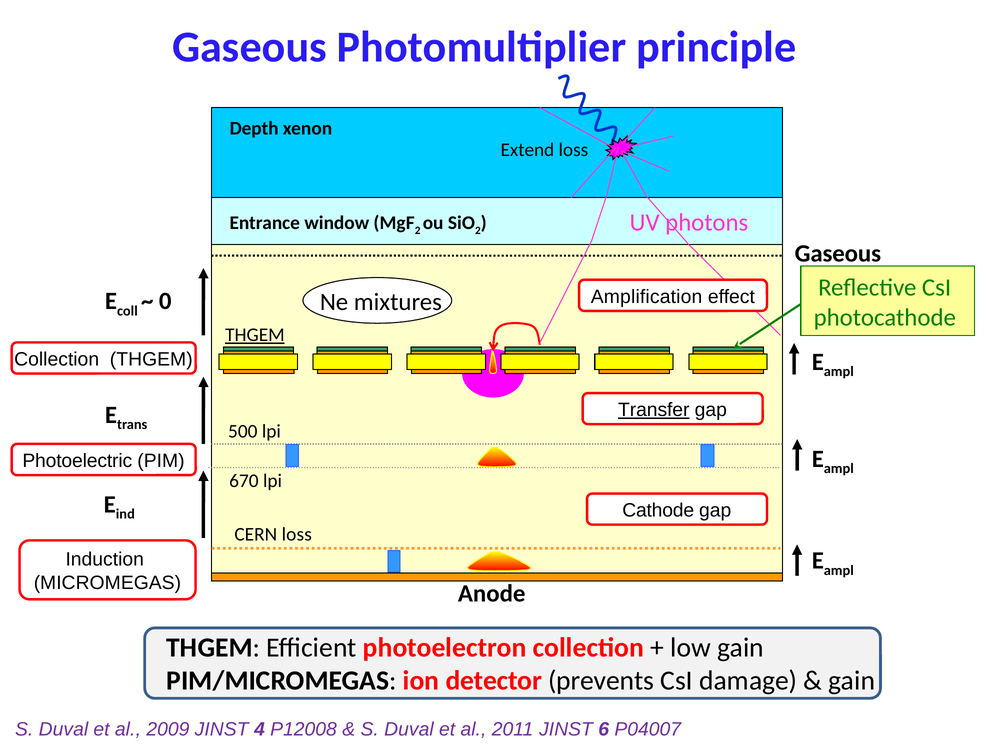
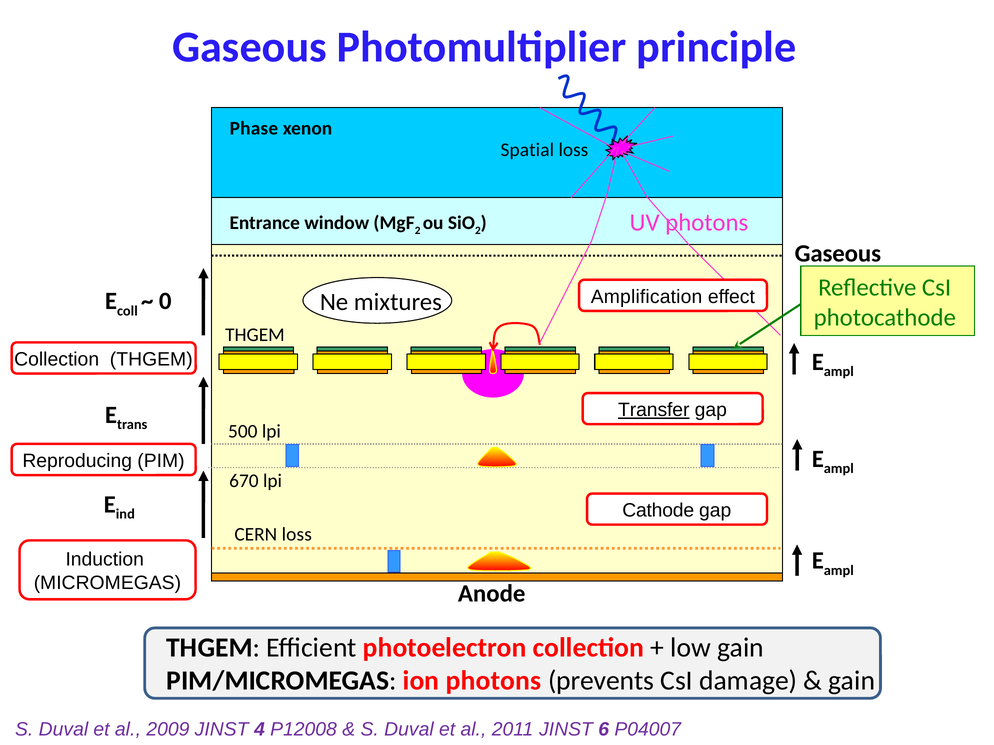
Depth: Depth -> Phase
Extend: Extend -> Spatial
THGEM at (255, 335) underline: present -> none
Photoelectric: Photoelectric -> Reproducing
ion detector: detector -> photons
